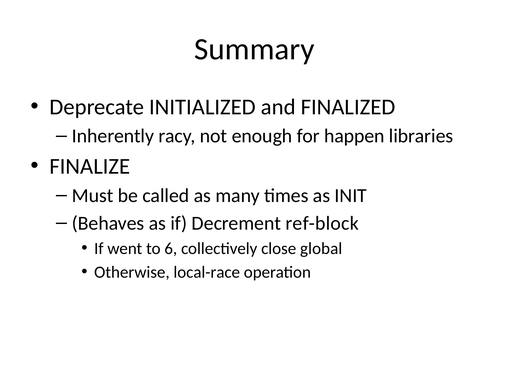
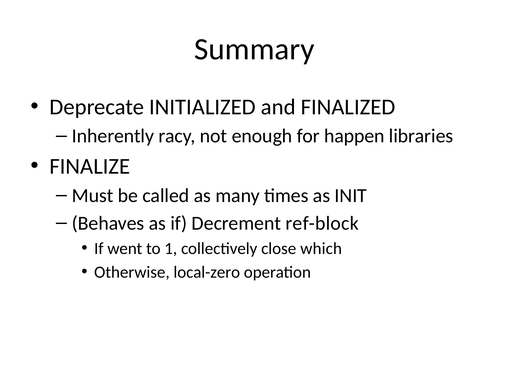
6: 6 -> 1
global: global -> which
local-race: local-race -> local-zero
